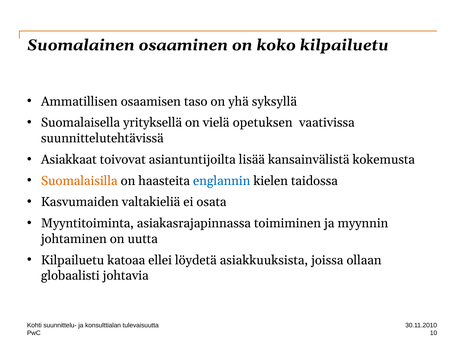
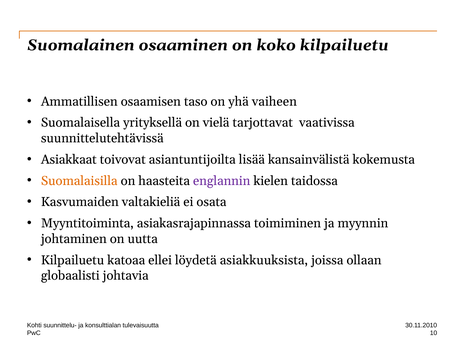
syksyllä: syksyllä -> vaiheen
opetuksen: opetuksen -> tarjottavat
englannin colour: blue -> purple
